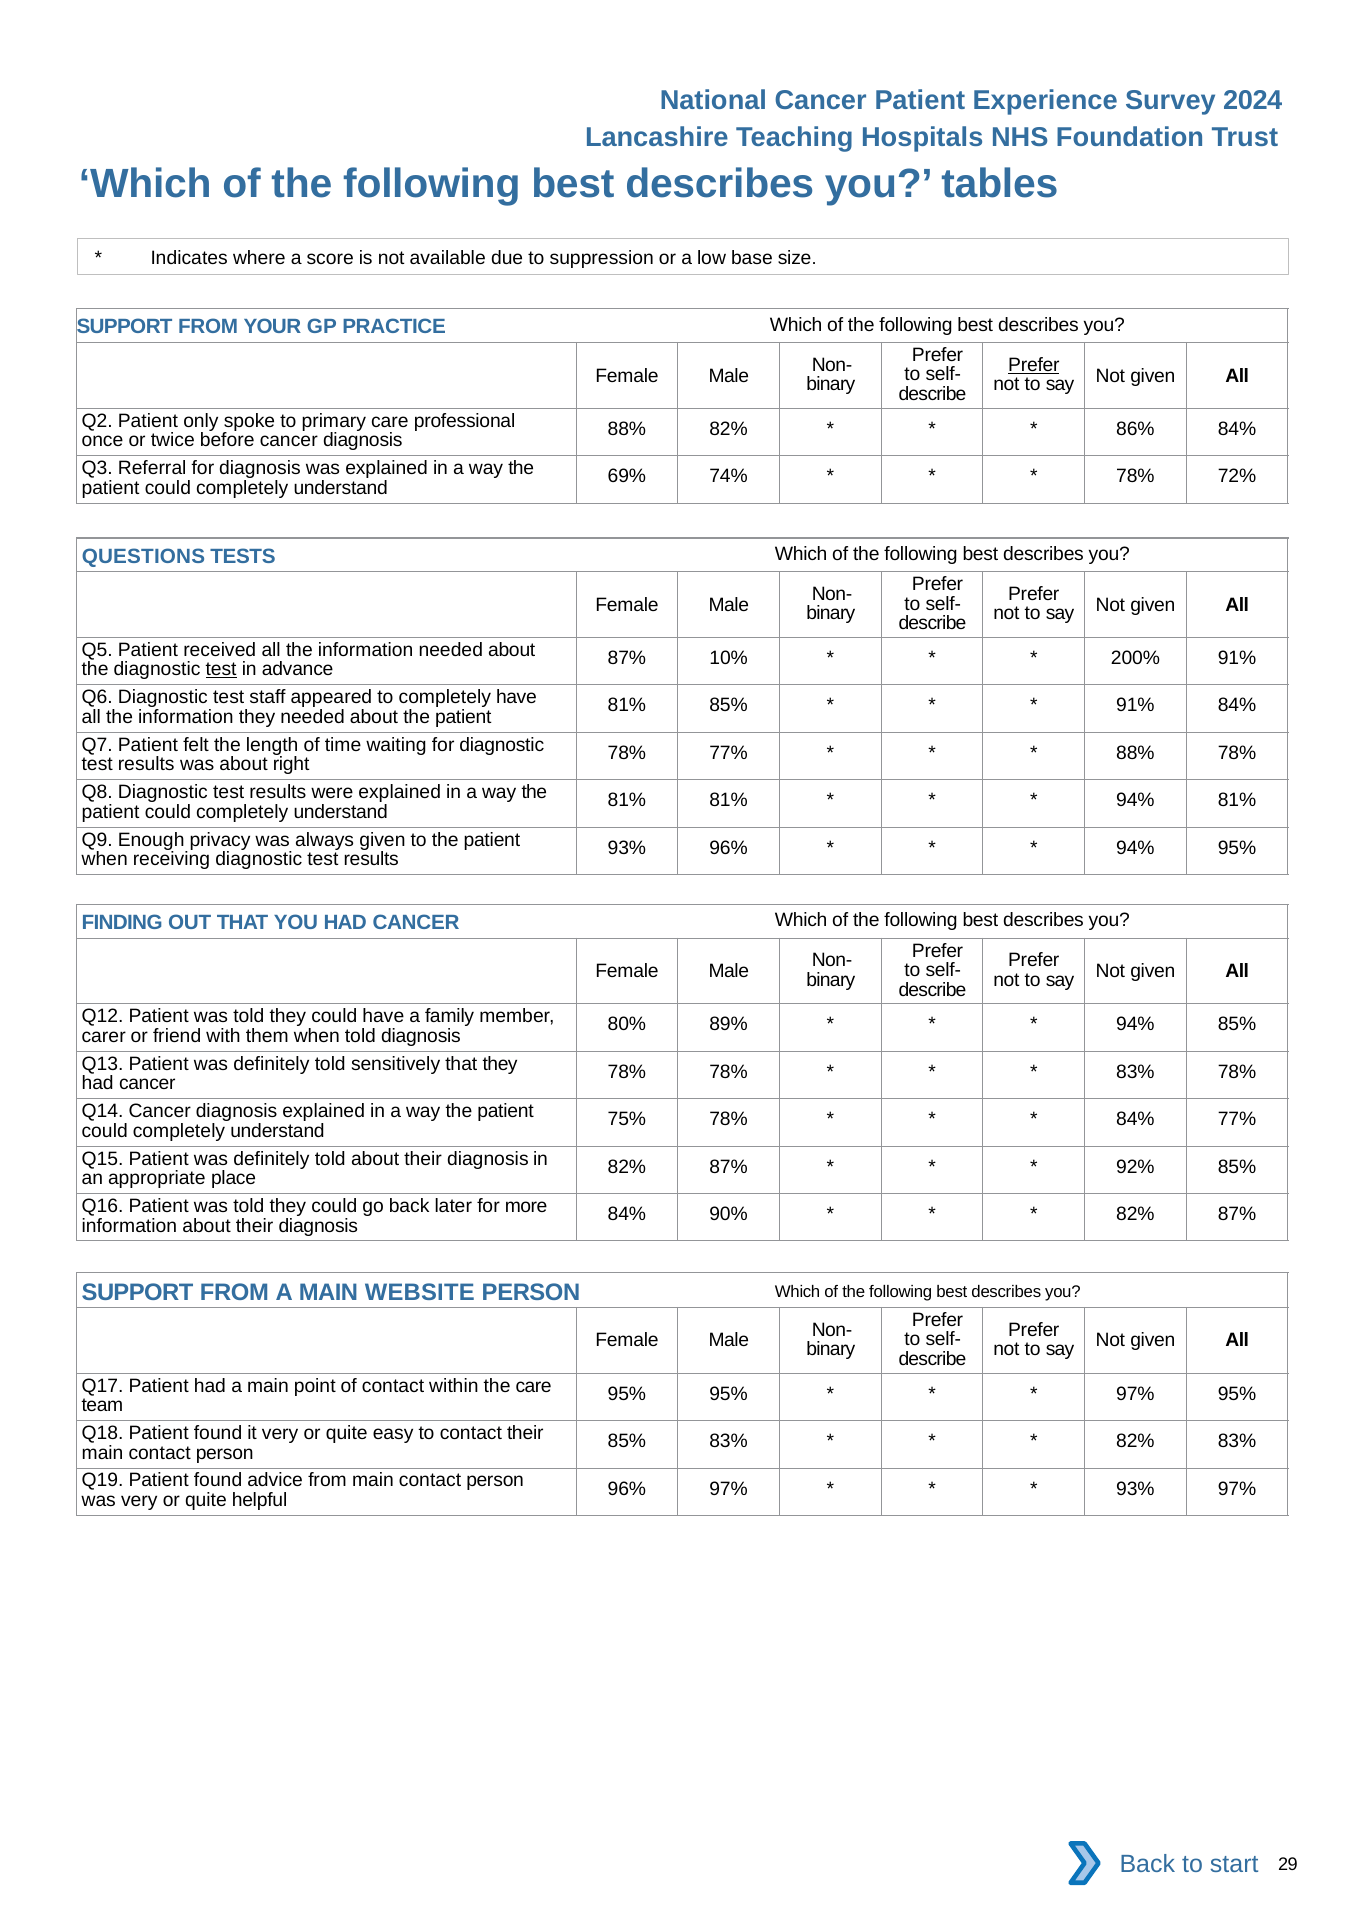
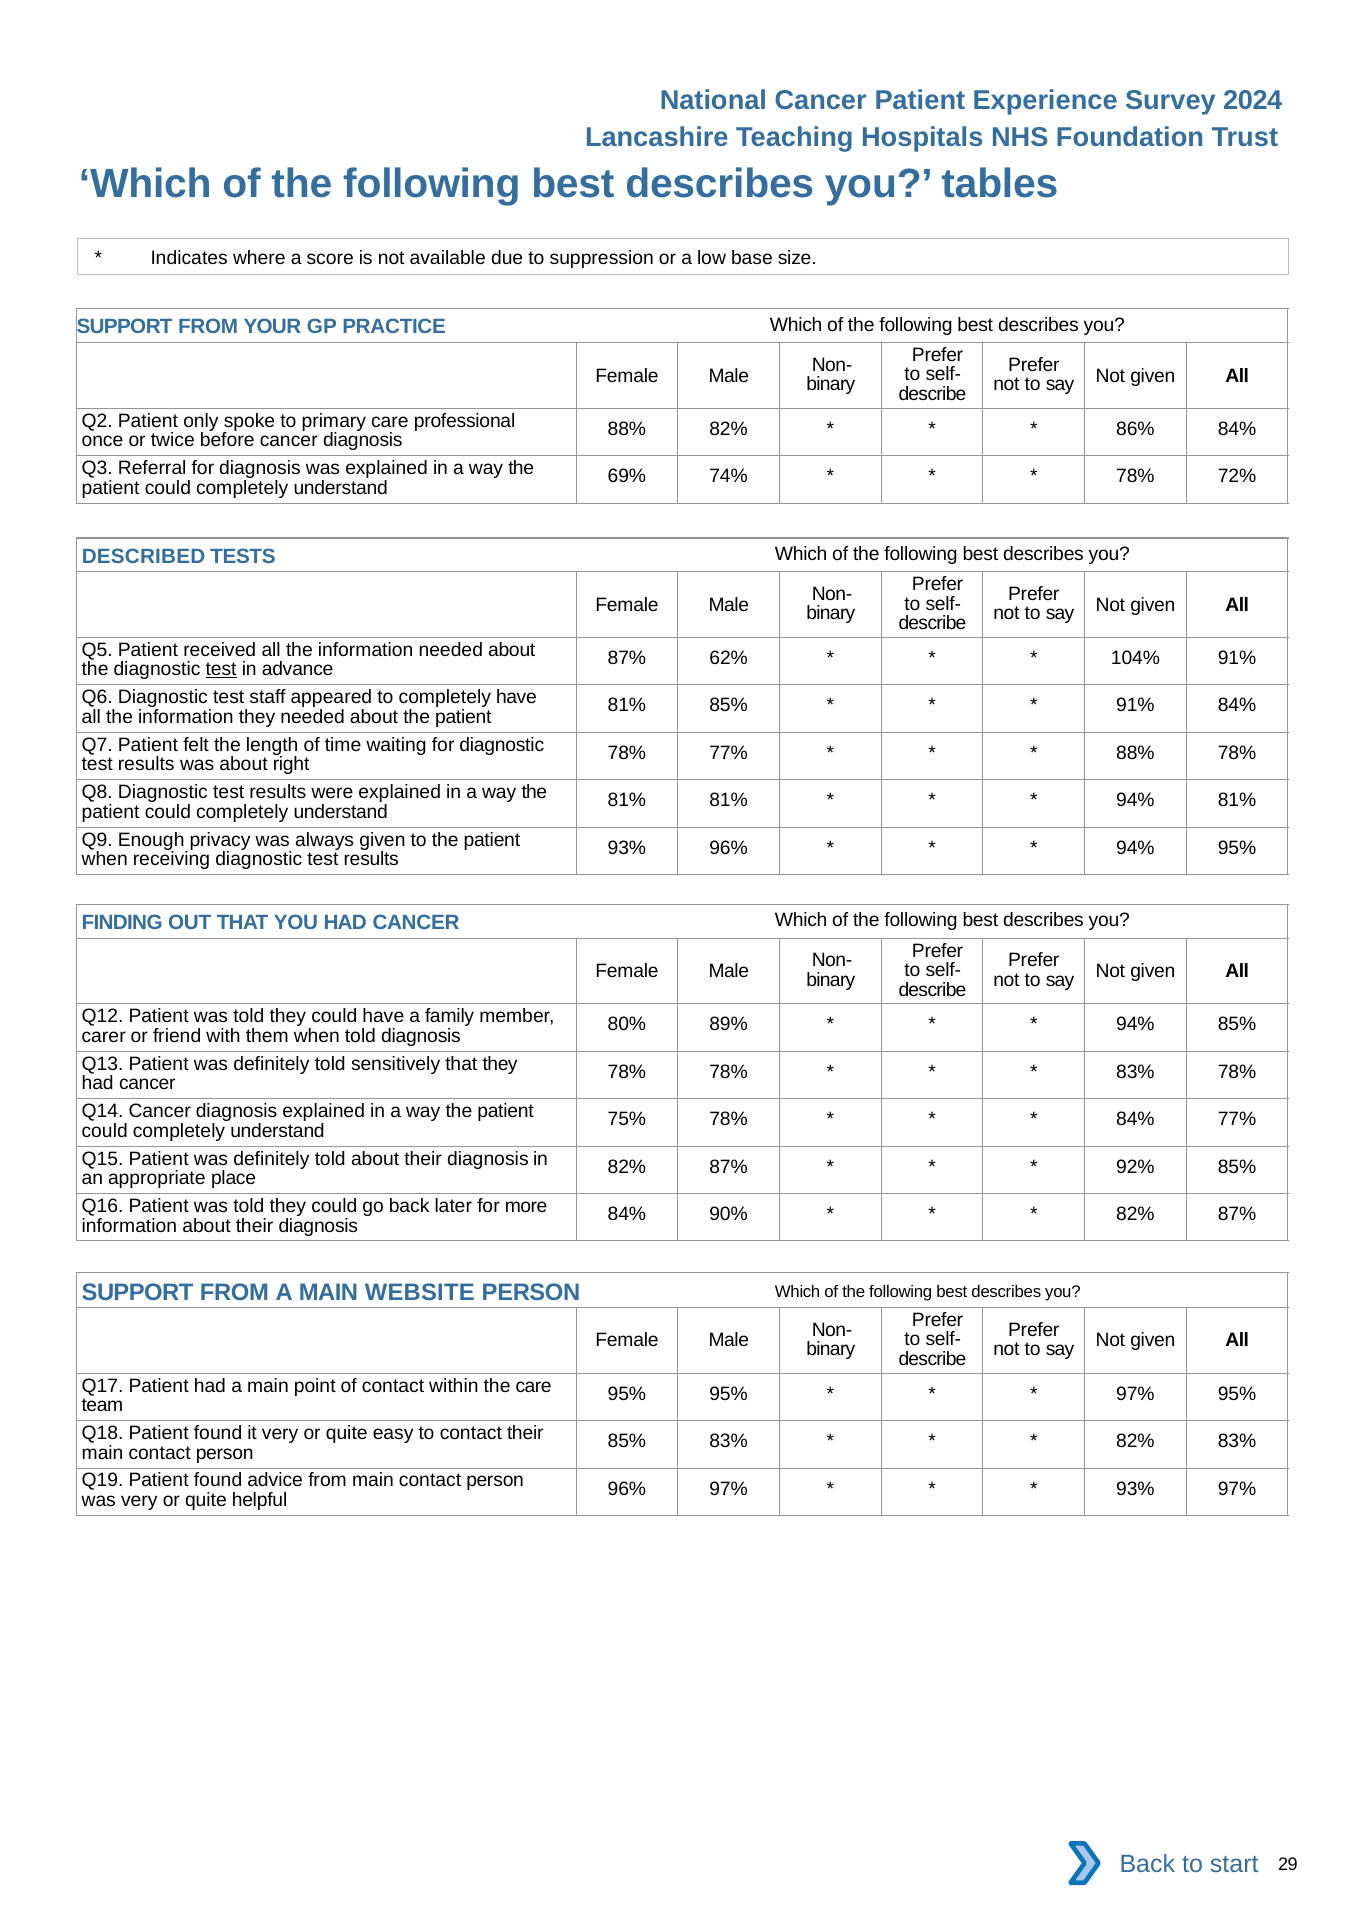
Prefer at (1034, 365) underline: present -> none
QUESTIONS: QUESTIONS -> DESCRIBED
10%: 10% -> 62%
200%: 200% -> 104%
